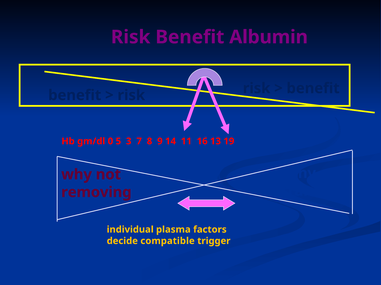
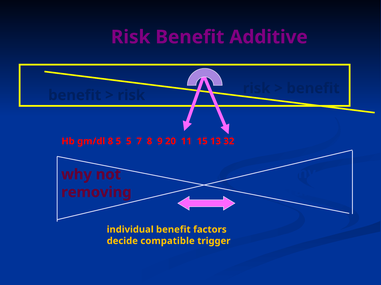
Albumin: Albumin -> Additive
gm/dl 0: 0 -> 8
5 3: 3 -> 5
14: 14 -> 20
16: 16 -> 15
19: 19 -> 32
individual plasma: plasma -> benefit
